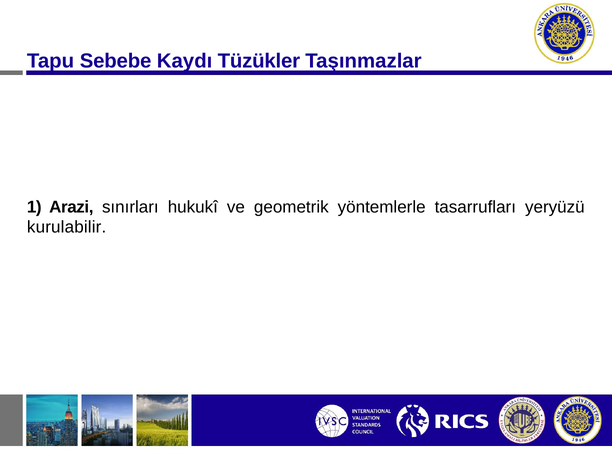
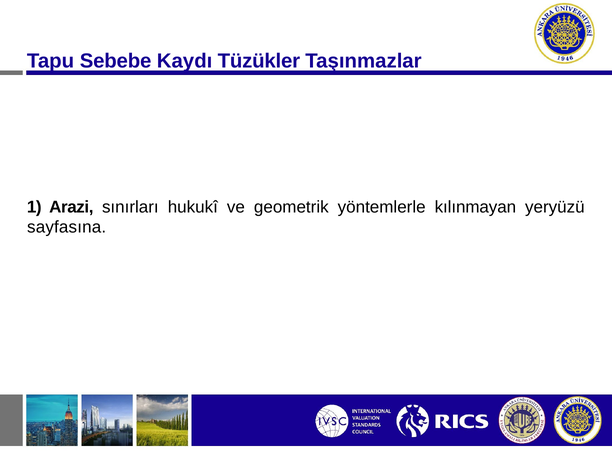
tasarrufları: tasarrufları -> kılınmayan
kurulabilir: kurulabilir -> sayfasına
